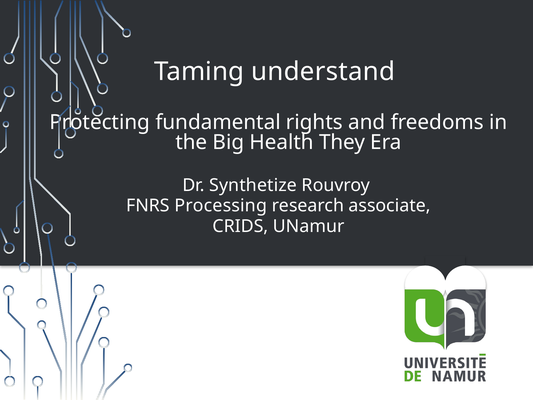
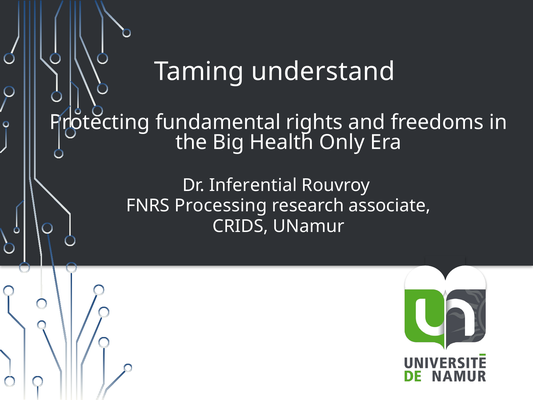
They: They -> Only
Synthetize: Synthetize -> Inferential
